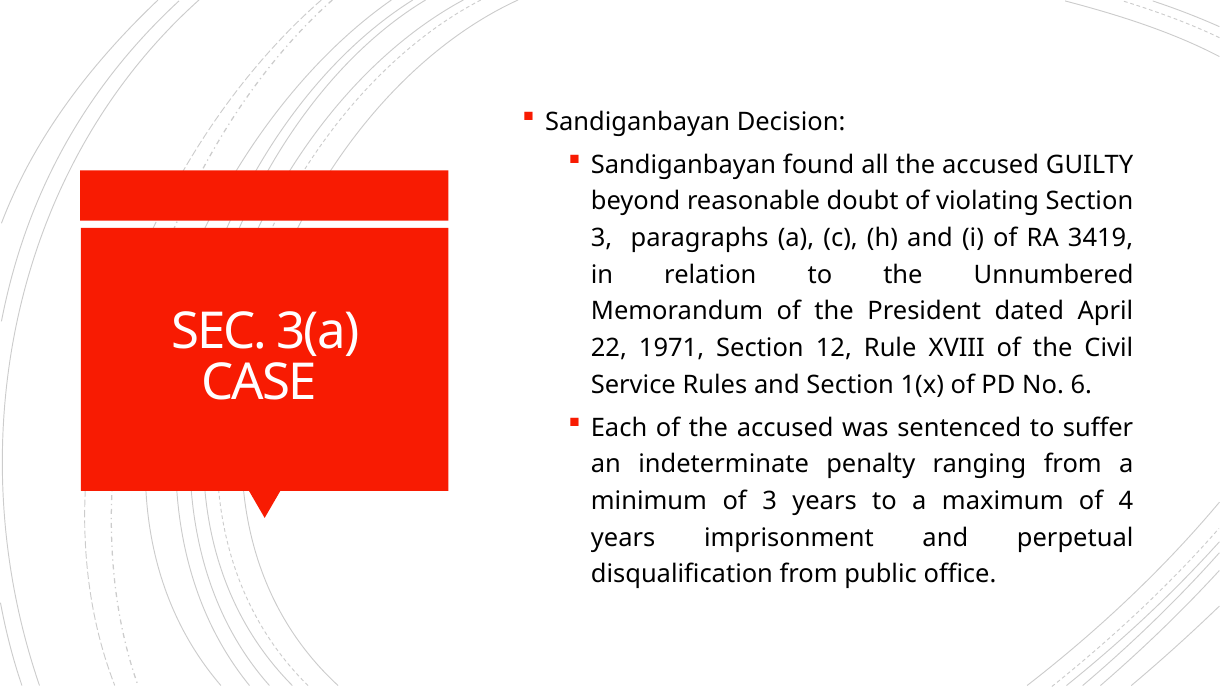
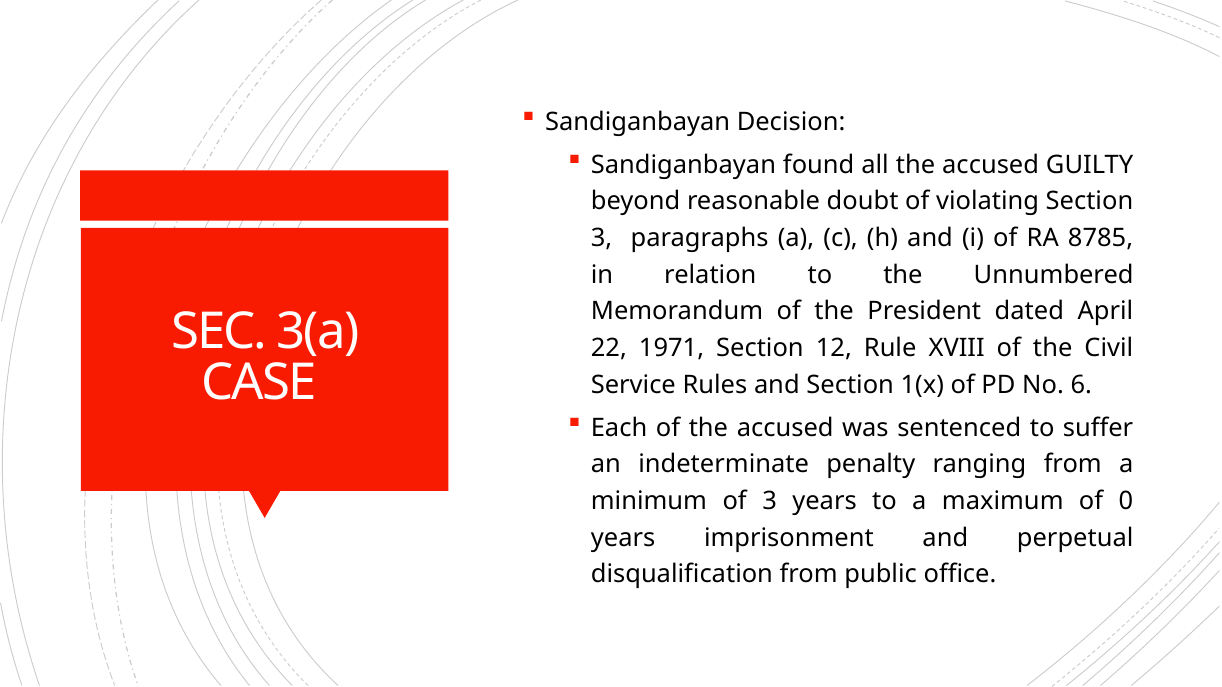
3419: 3419 -> 8785
4: 4 -> 0
